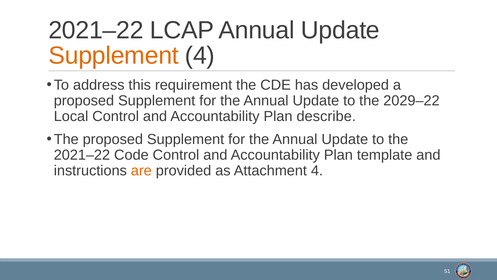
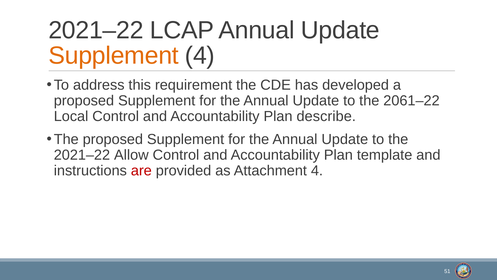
2029–22: 2029–22 -> 2061–22
Code: Code -> Allow
are colour: orange -> red
